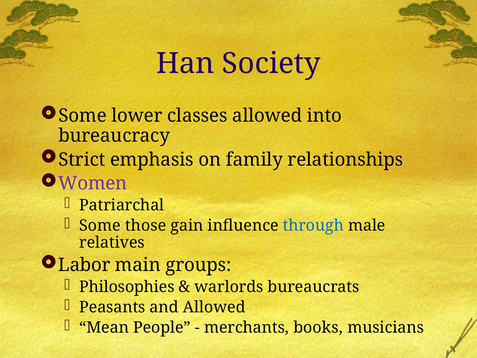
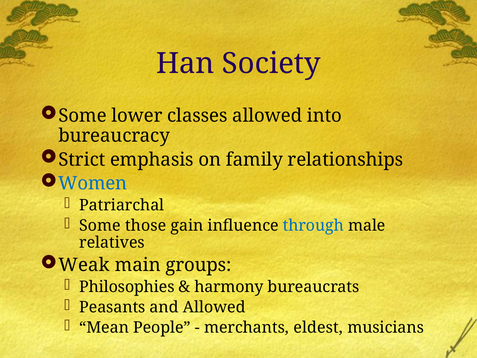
Women colour: purple -> blue
Labor: Labor -> Weak
warlords: warlords -> harmony
books: books -> eldest
